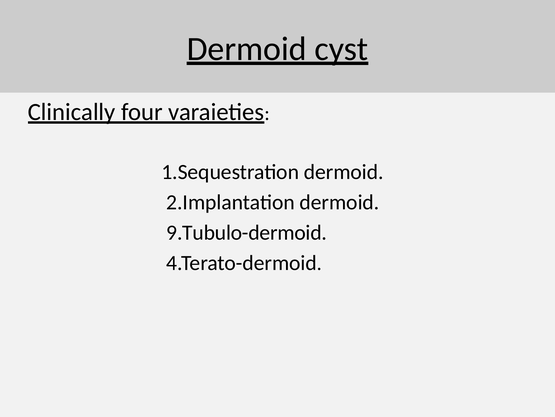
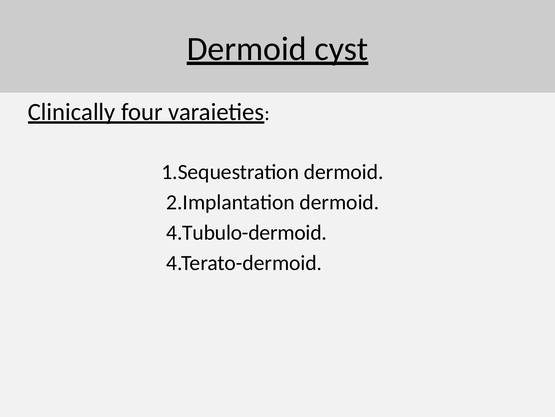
9.Tubulo-dermoid: 9.Tubulo-dermoid -> 4.Tubulo-dermoid
